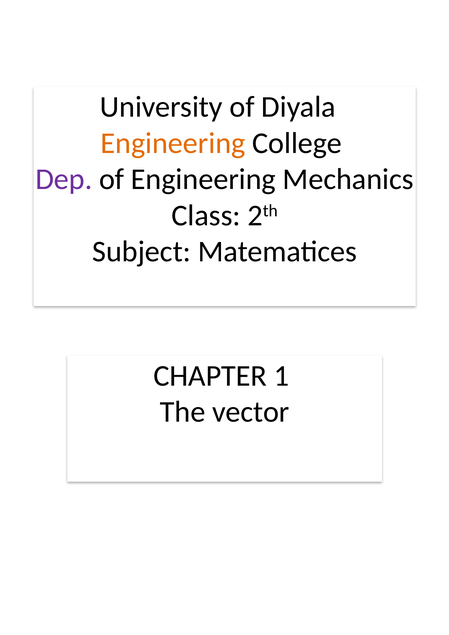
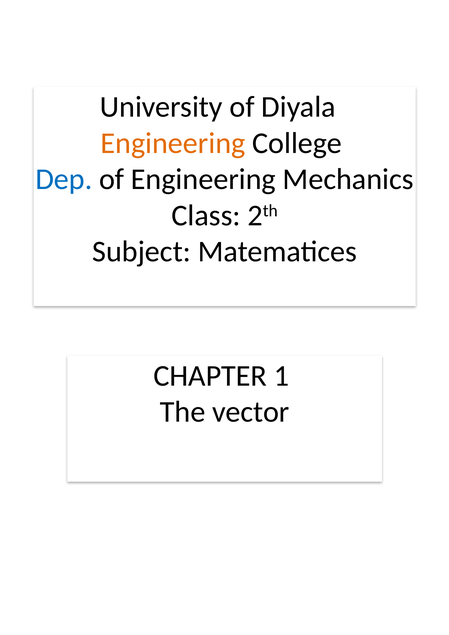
Dep colour: purple -> blue
